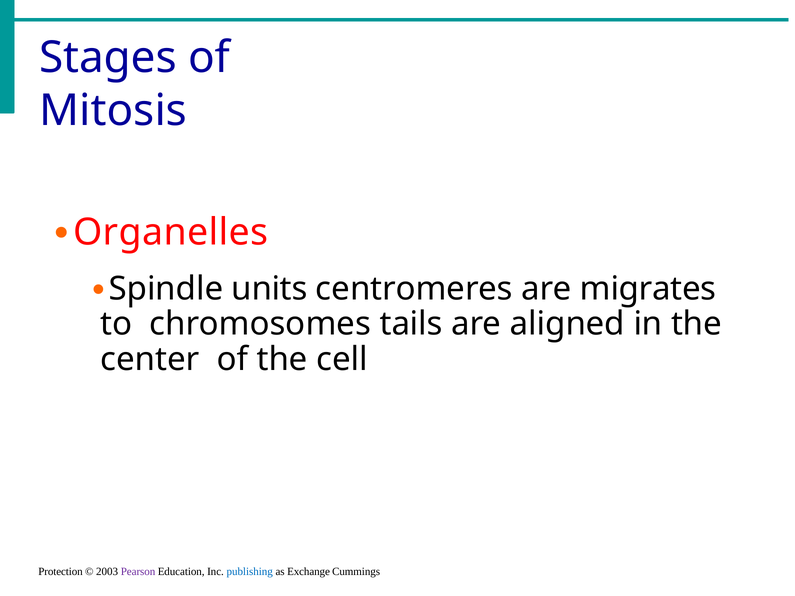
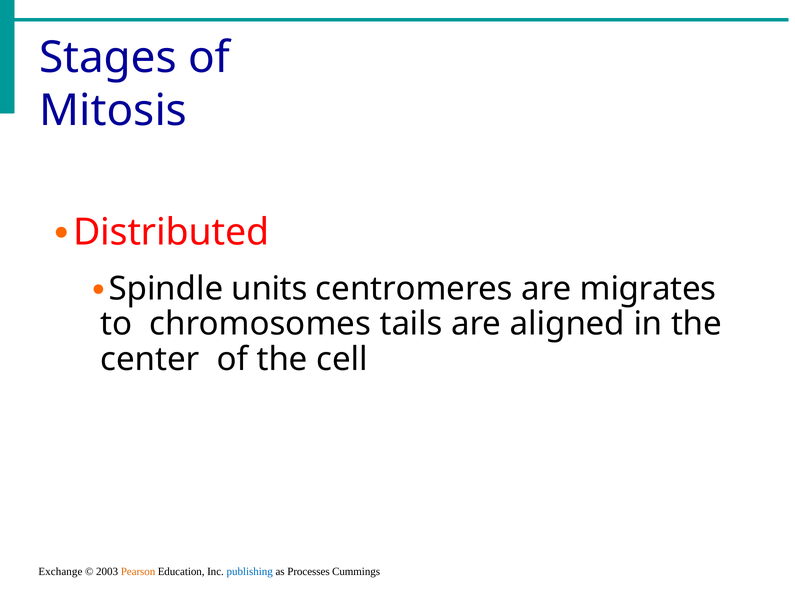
Organelles: Organelles -> Distributed
Protection: Protection -> Exchange
Pearson colour: purple -> orange
Exchange: Exchange -> Processes
